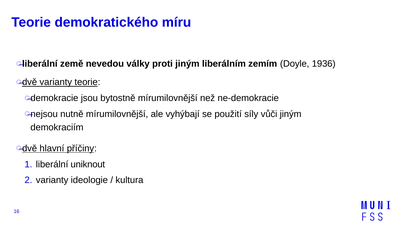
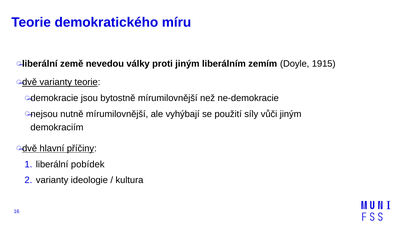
1936: 1936 -> 1915
uniknout: uniknout -> pobídek
